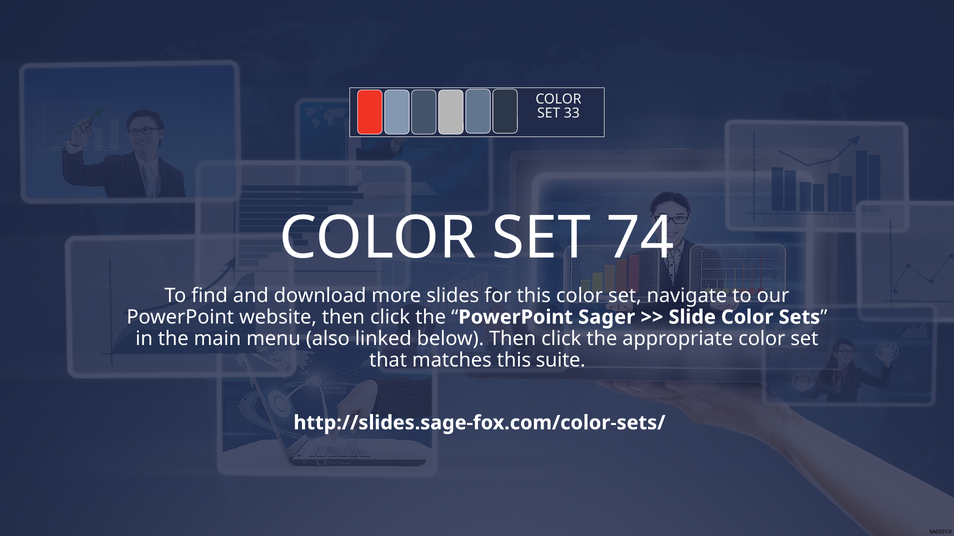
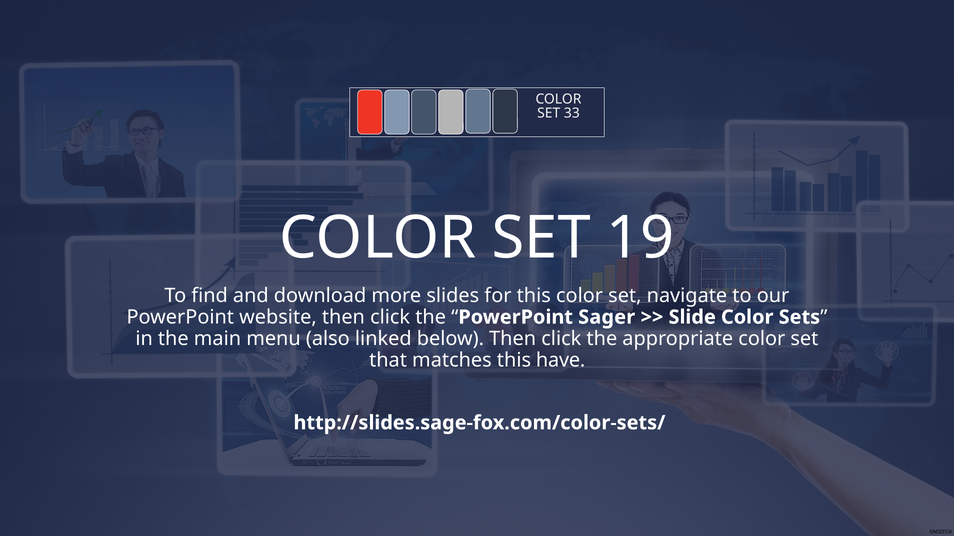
74: 74 -> 19
suite: suite -> have
